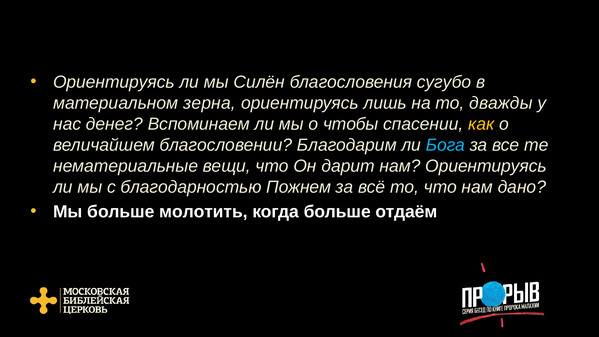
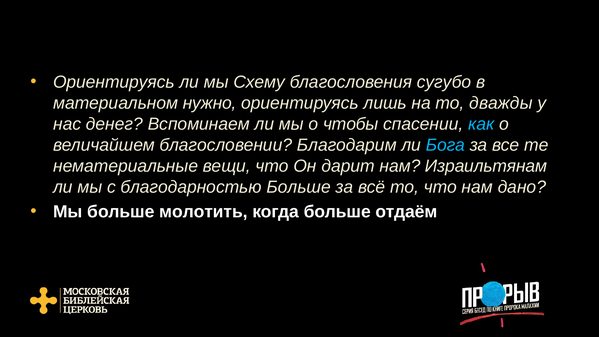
Силён: Силён -> Схему
зерна: зерна -> нужно
как colour: yellow -> light blue
нам Ориентируясь: Ориентируясь -> Израильтянам
благодарностью Пожнем: Пожнем -> Больше
